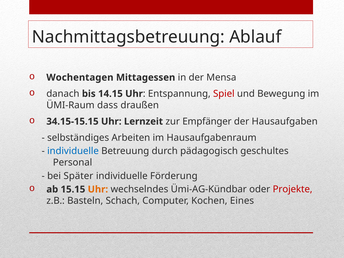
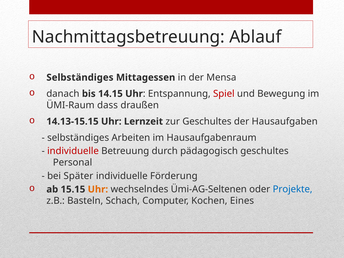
Wochentagen at (80, 77): Wochentagen -> Selbständiges
34.15-15.15: 34.15-15.15 -> 14.13-15.15
zur Empfänger: Empfänger -> Geschultes
individuelle at (73, 151) colour: blue -> red
Ümi-AG-Kündbar: Ümi-AG-Kündbar -> Ümi-AG-Seltenen
Projekte colour: red -> blue
